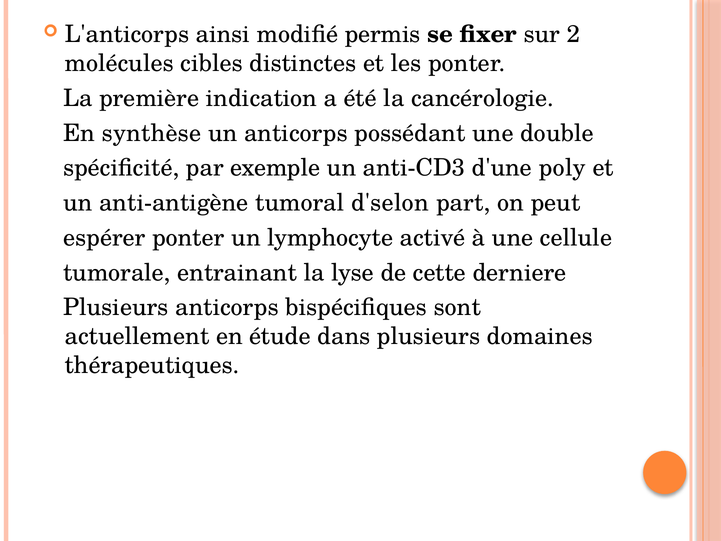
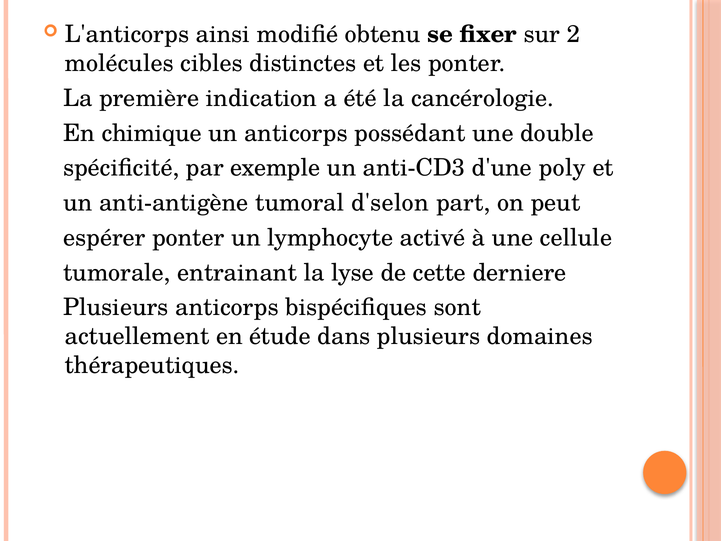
permis: permis -> obtenu
synthèse: synthèse -> chimique
